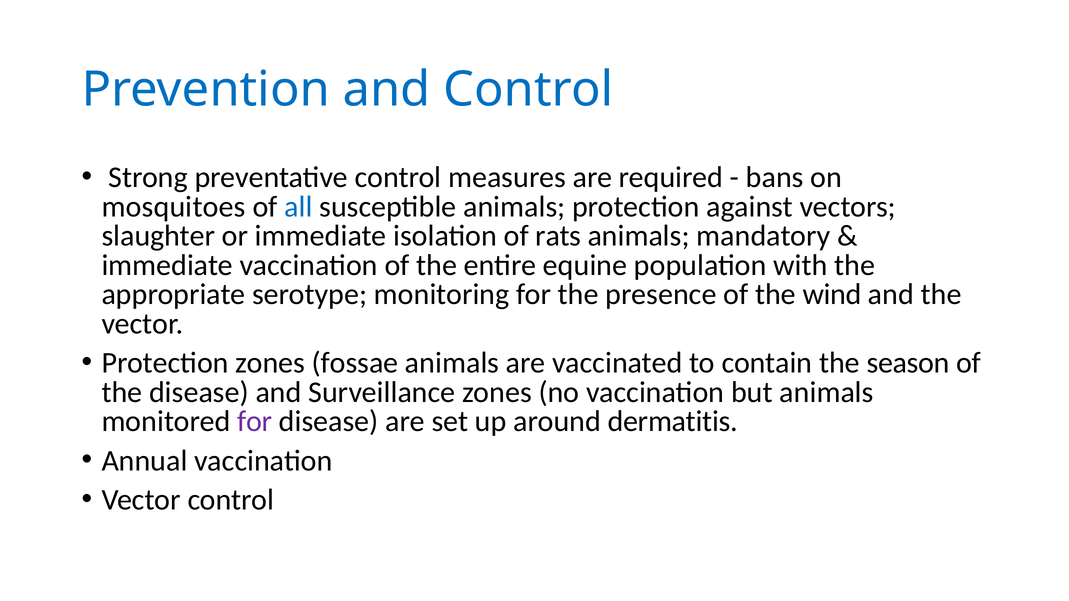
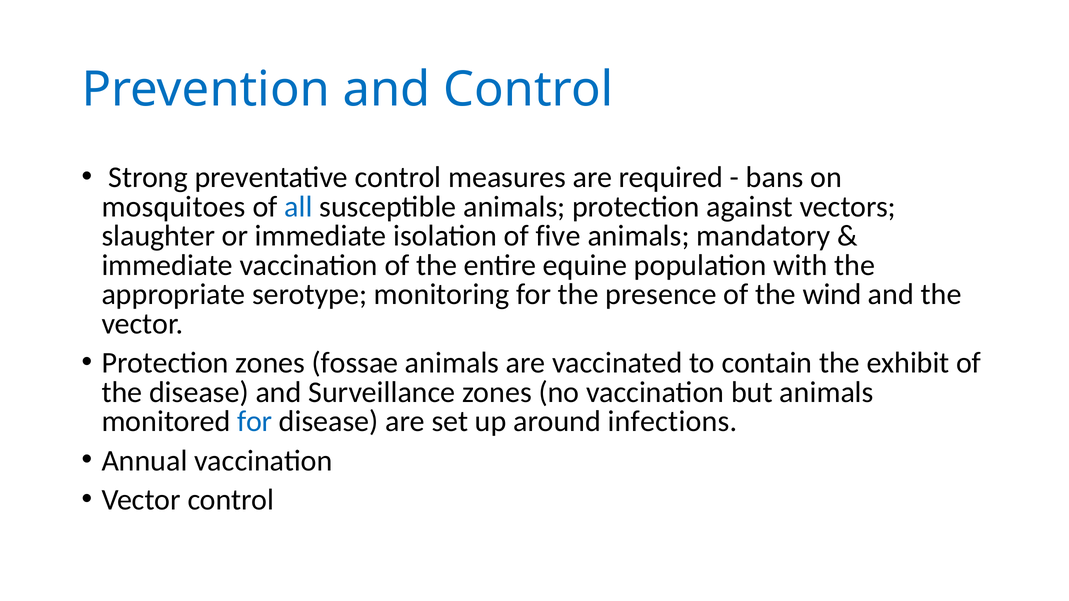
rats: rats -> five
season: season -> exhibit
for at (255, 422) colour: purple -> blue
dermatitis: dermatitis -> infections
